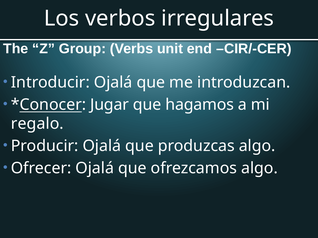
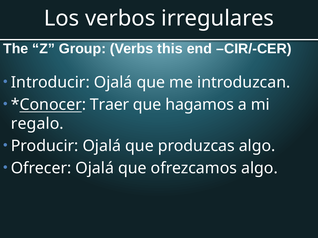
unit: unit -> this
Jugar: Jugar -> Traer
